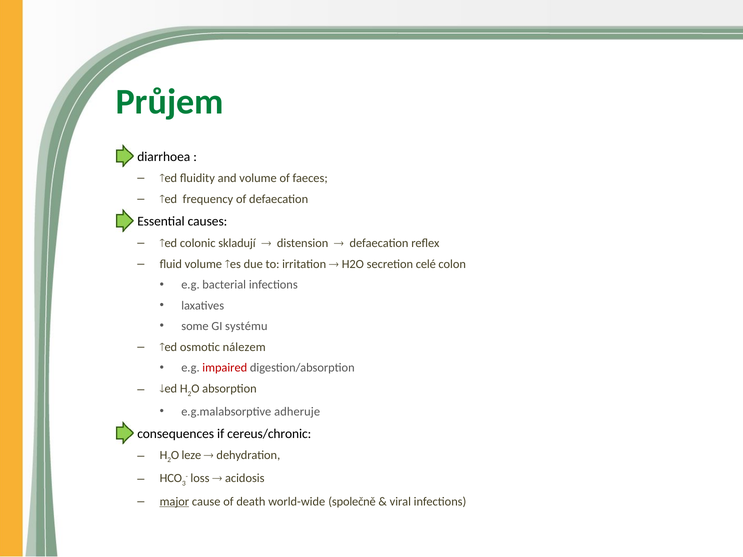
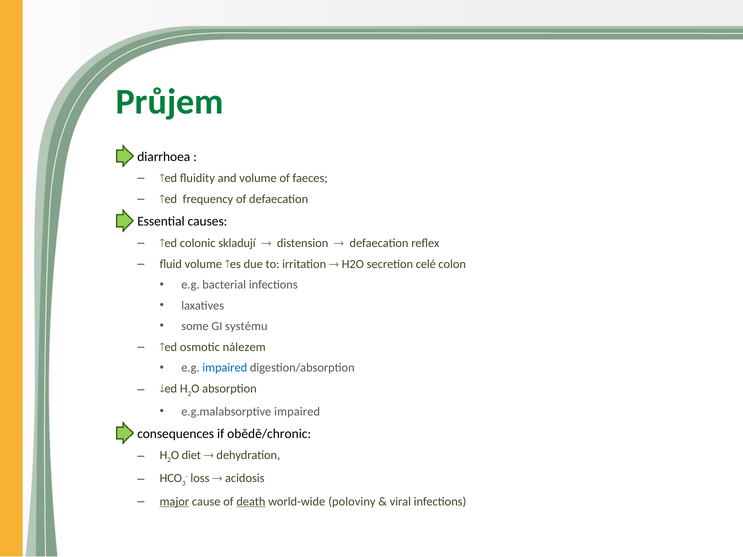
impaired at (225, 368) colour: red -> blue
e.g.malabsorptive adheruje: adheruje -> impaired
cereus/chronic: cereus/chronic -> obědě/chronic
leze: leze -> diet
death underline: none -> present
společně: společně -> poloviny
